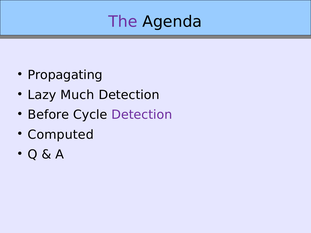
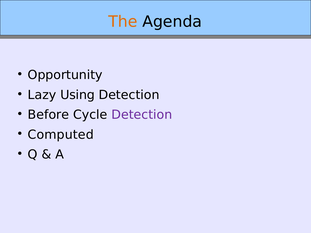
The colour: purple -> orange
Propagating: Propagating -> Opportunity
Much: Much -> Using
